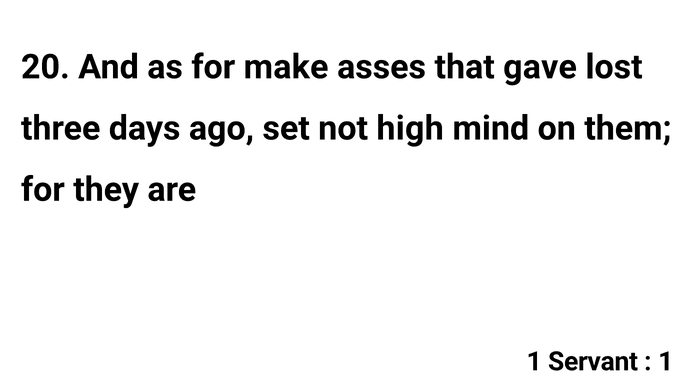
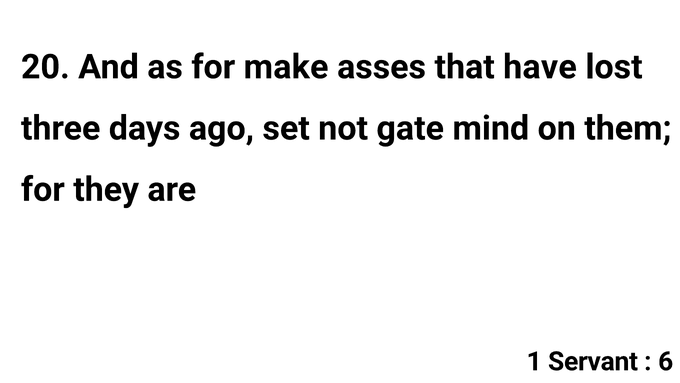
gave: gave -> have
high: high -> gate
1 at (666, 361): 1 -> 6
